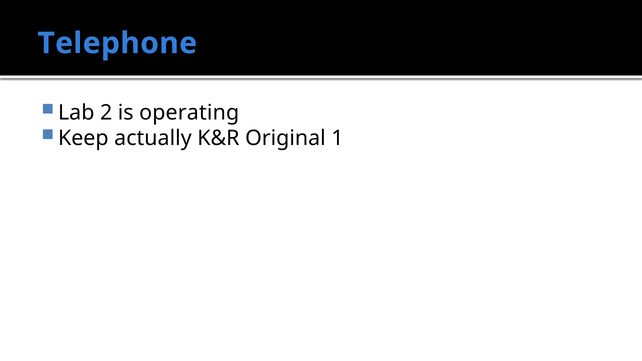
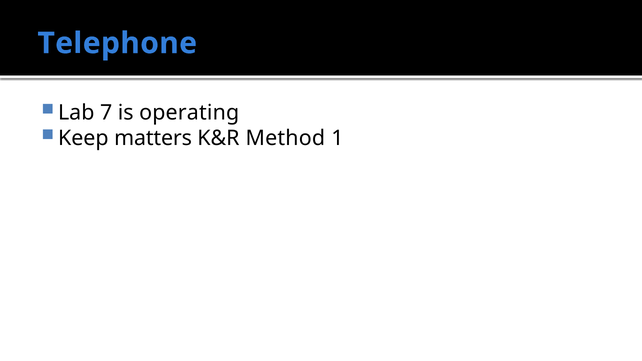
2: 2 -> 7
actually: actually -> matters
Original: Original -> Method
